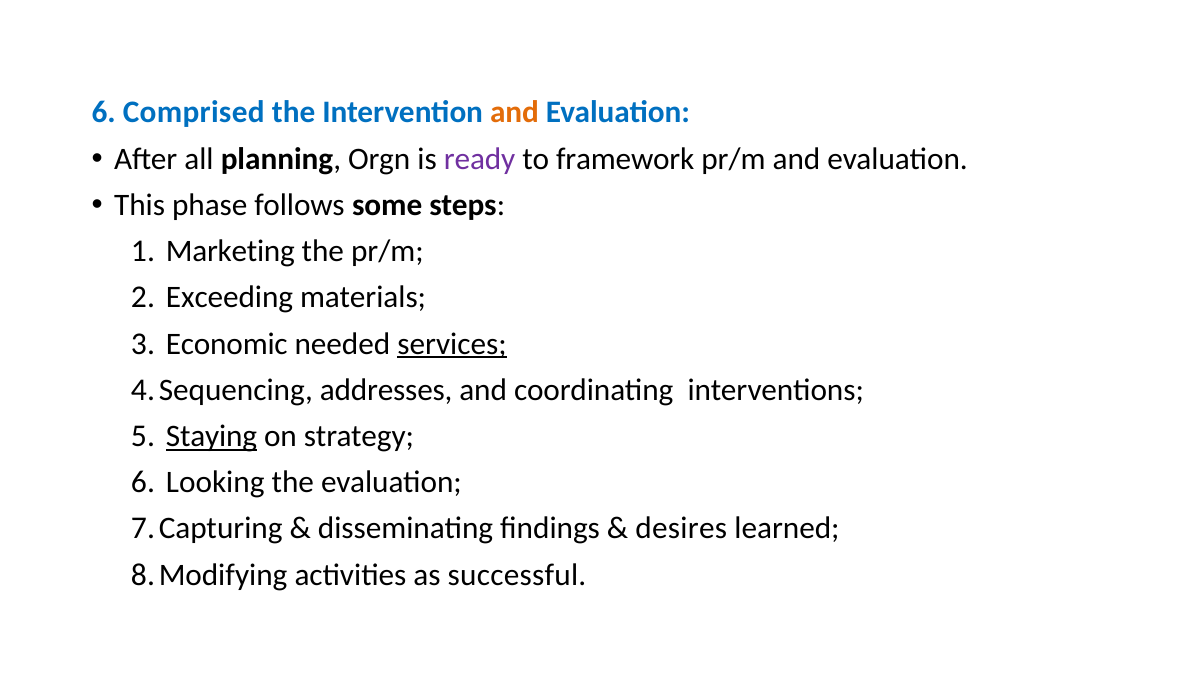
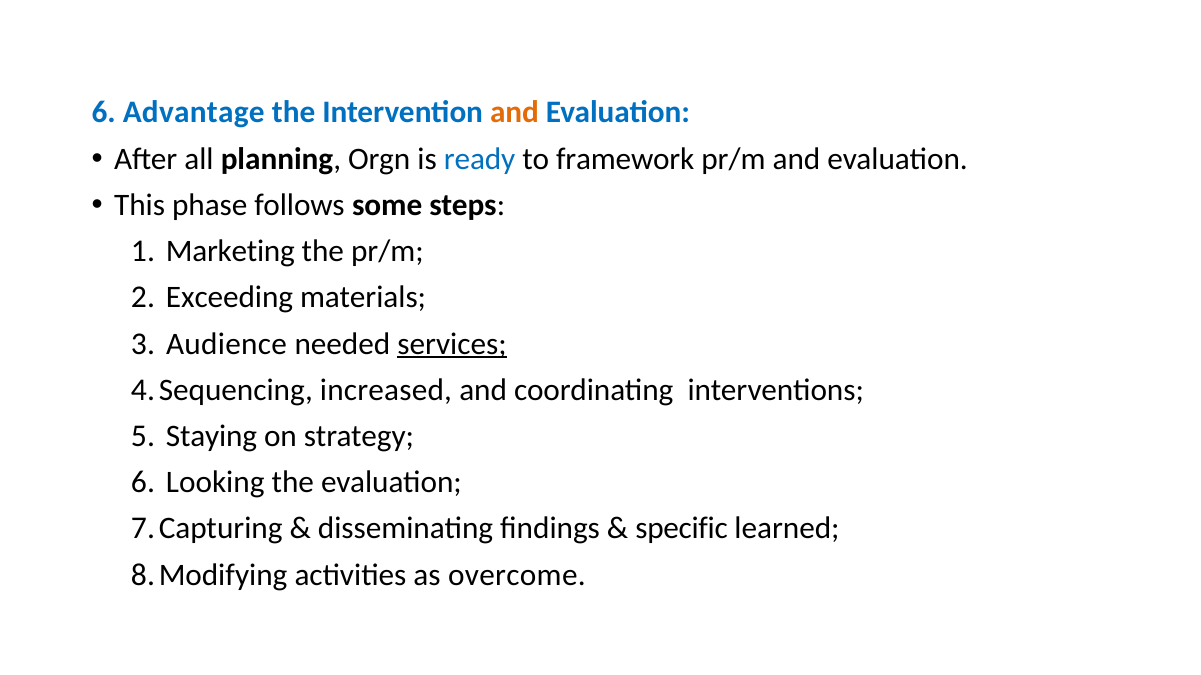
Comprised: Comprised -> Advantage
ready colour: purple -> blue
Economic: Economic -> Audience
addresses: addresses -> increased
Staying underline: present -> none
desires: desires -> specific
successful: successful -> overcome
